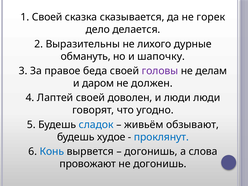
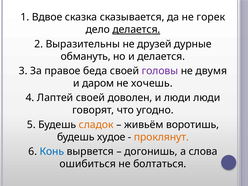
1 Своей: Своей -> Вдвое
делается at (136, 30) underline: none -> present
лихого: лихого -> друзей
и шапочку: шапочку -> делается
делам: делам -> двумя
должен: должен -> хочешь
сладок colour: blue -> orange
обзывают: обзывают -> воротишь
проклянут colour: blue -> orange
провожают: провожают -> ошибиться
не догонишь: догонишь -> болтаться
